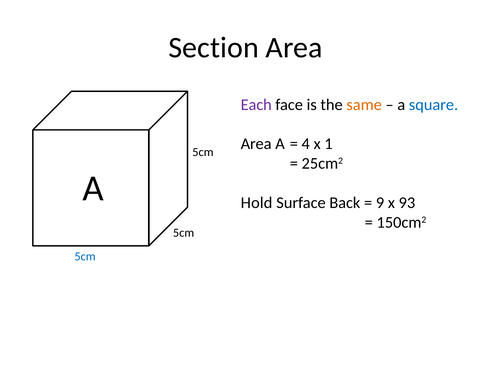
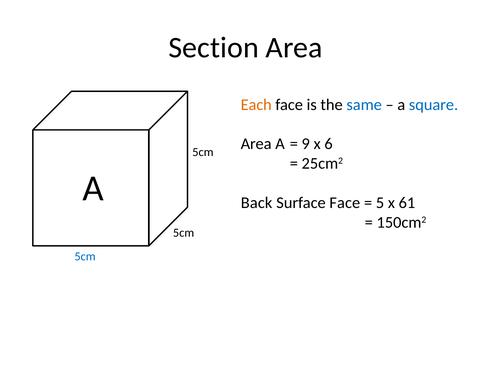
Each colour: purple -> orange
same colour: orange -> blue
4: 4 -> 9
1: 1 -> 6
Hold: Hold -> Back
Surface Back: Back -> Face
9: 9 -> 5
93: 93 -> 61
